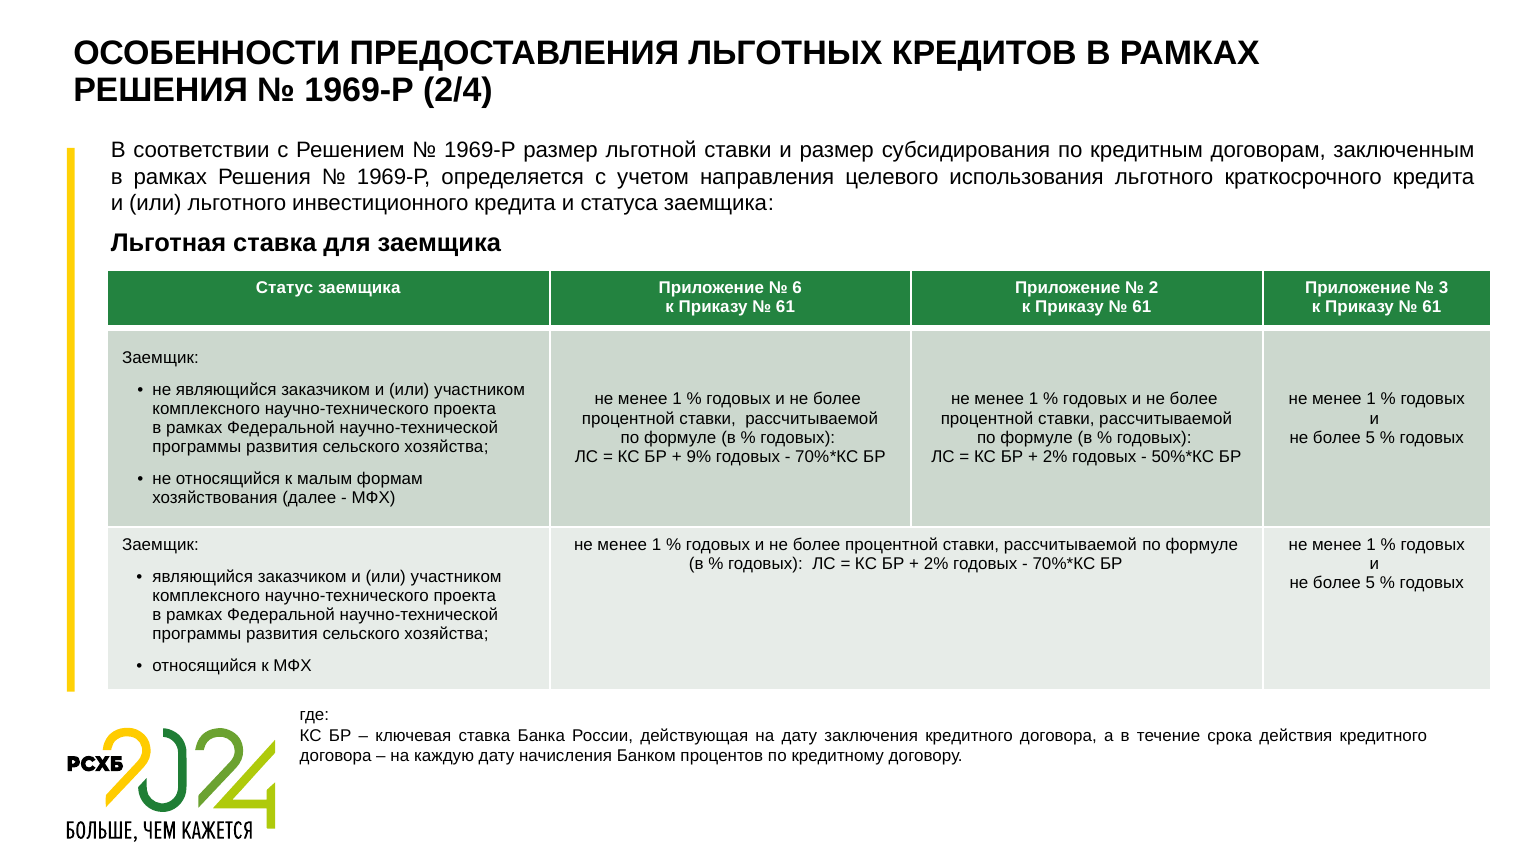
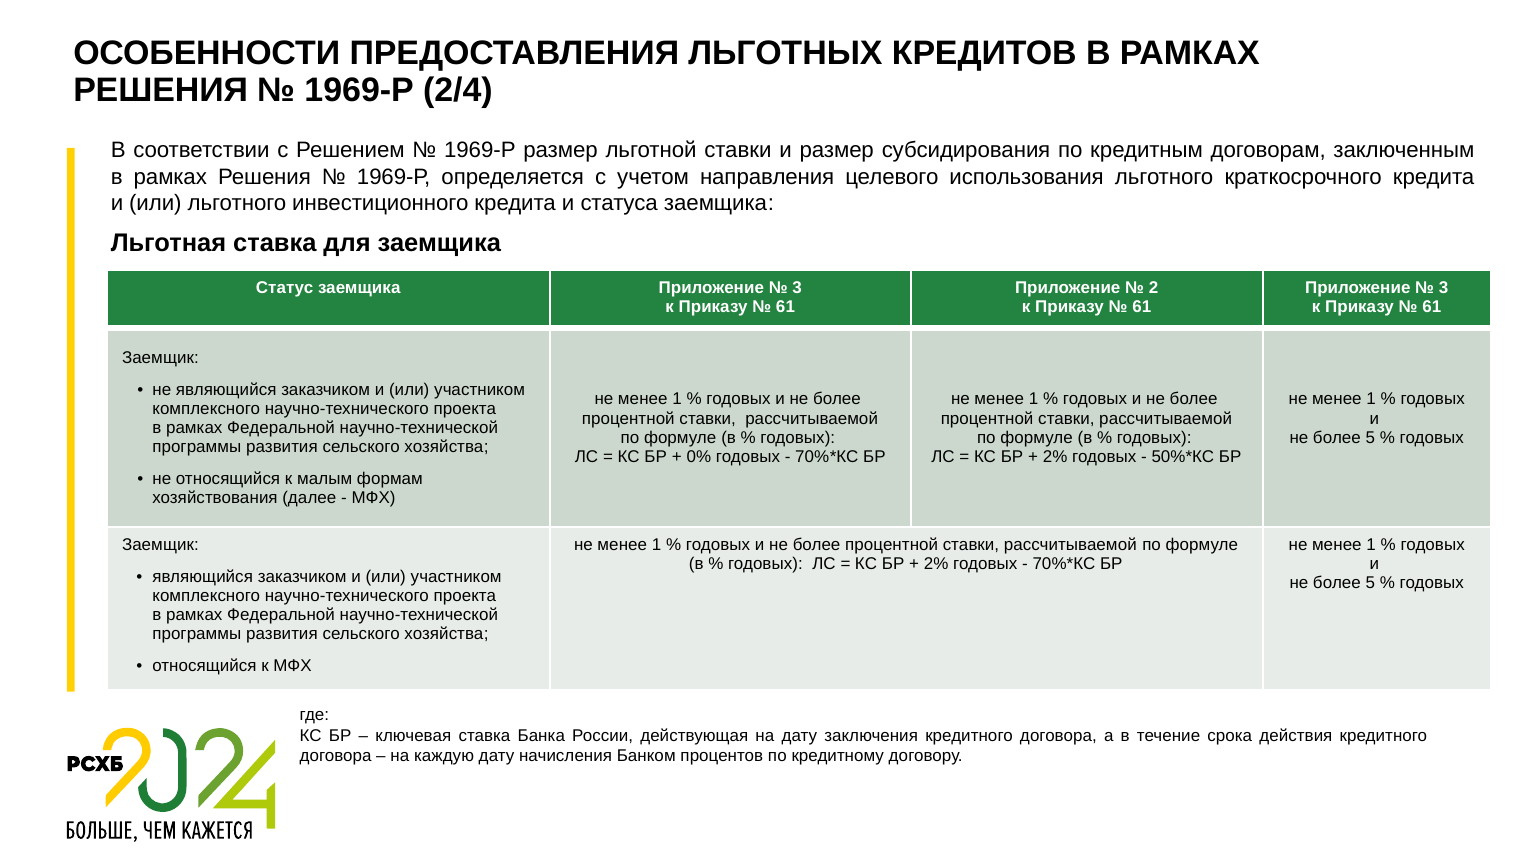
6 at (797, 288): 6 -> 3
9%: 9% -> 0%
